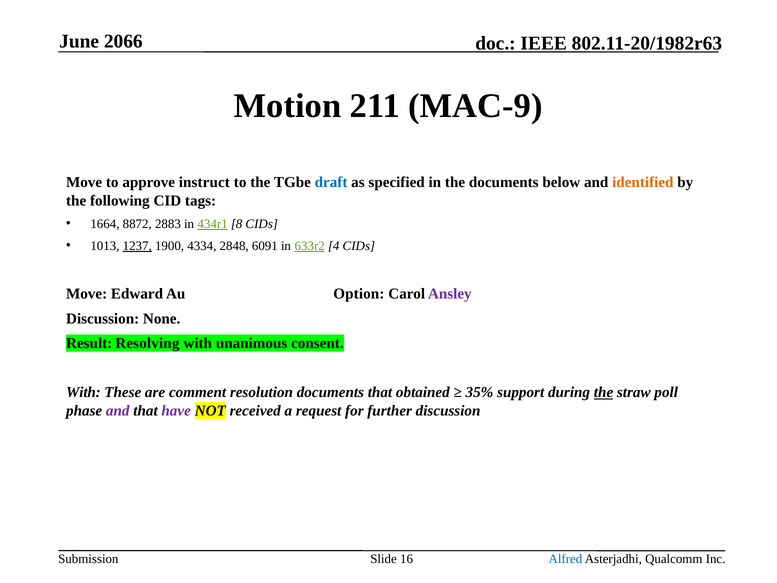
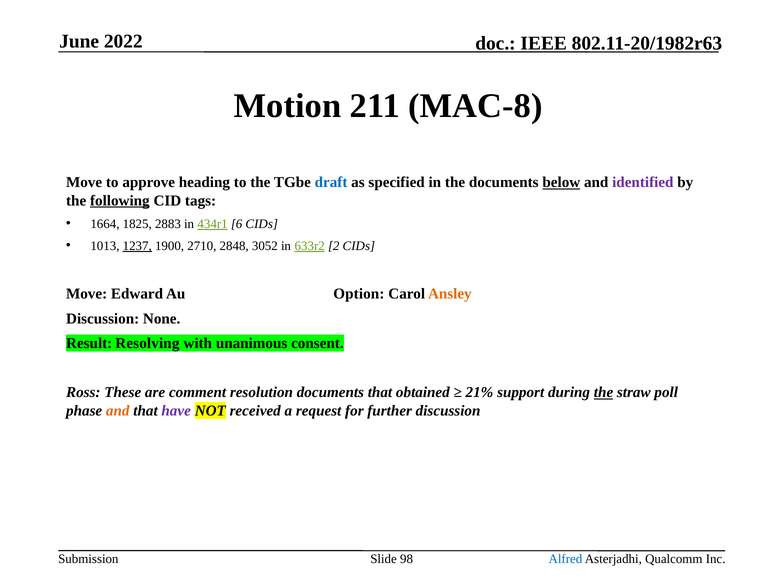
2066: 2066 -> 2022
MAC-9: MAC-9 -> MAC-8
instruct: instruct -> heading
below underline: none -> present
identified colour: orange -> purple
following underline: none -> present
8872: 8872 -> 1825
8: 8 -> 6
4334: 4334 -> 2710
6091: 6091 -> 3052
4: 4 -> 2
Ansley colour: purple -> orange
With at (83, 392): With -> Ross
35%: 35% -> 21%
and at (118, 410) colour: purple -> orange
16: 16 -> 98
